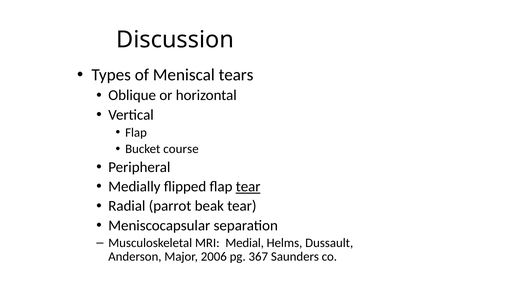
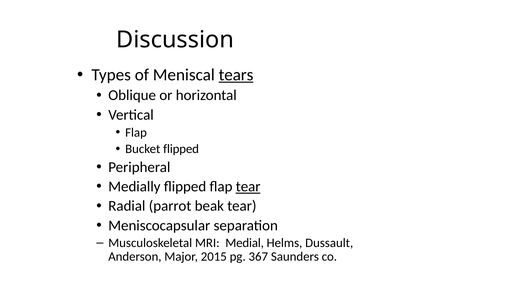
tears underline: none -> present
Bucket course: course -> flipped
2006: 2006 -> 2015
